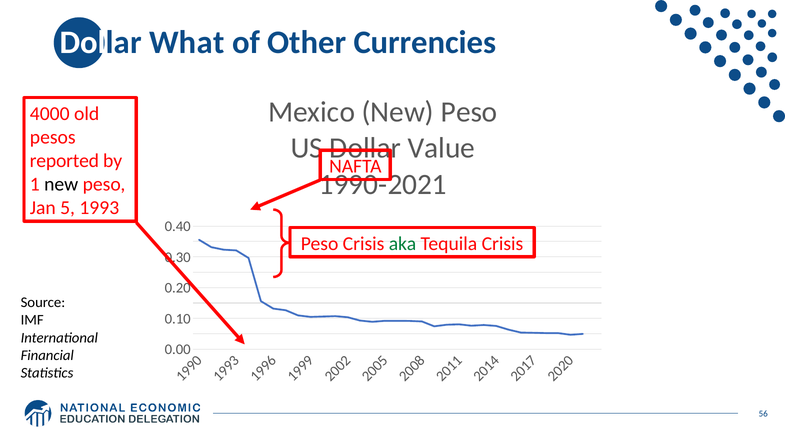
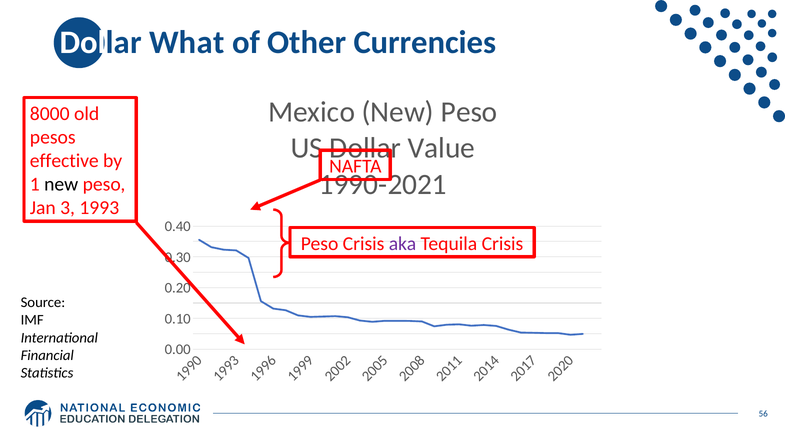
4000: 4000 -> 8000
reported: reported -> effective
Jan 5: 5 -> 3
aka colour: green -> purple
